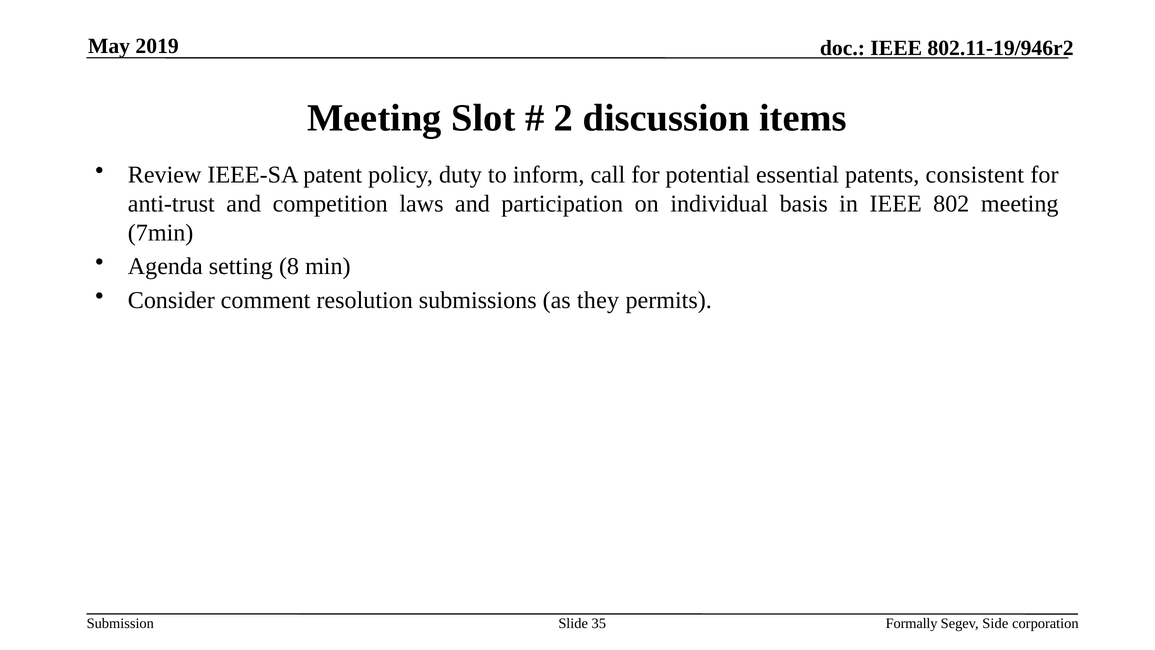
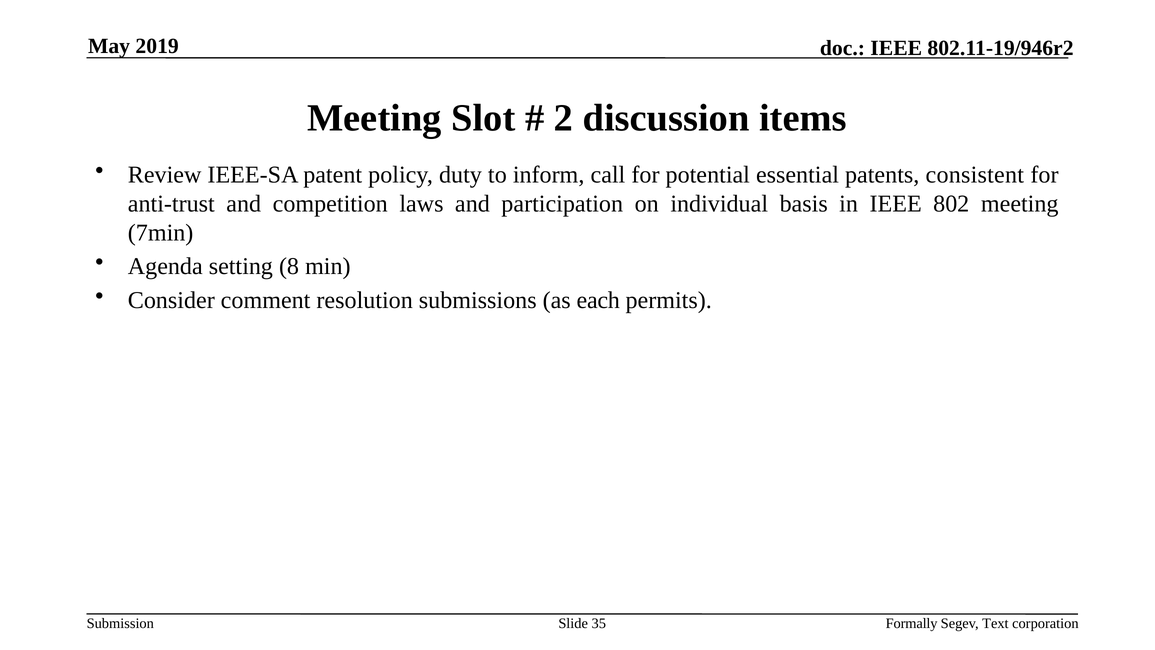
they: they -> each
Side: Side -> Text
